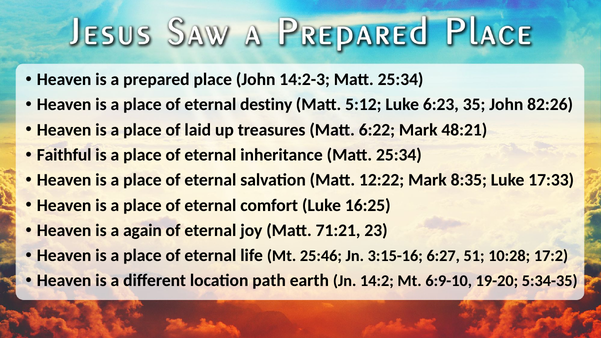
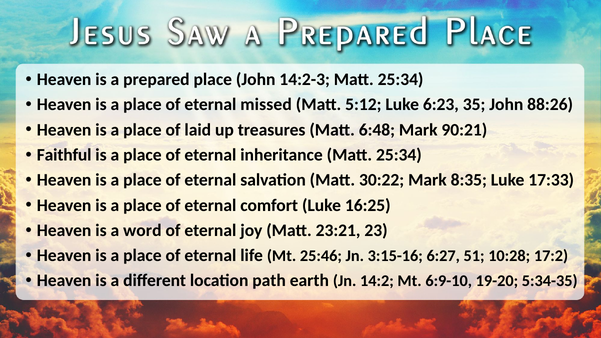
destiny: destiny -> missed
82:26: 82:26 -> 88:26
6:22: 6:22 -> 6:48
48:21: 48:21 -> 90:21
12:22: 12:22 -> 30:22
again: again -> word
71:21: 71:21 -> 23:21
